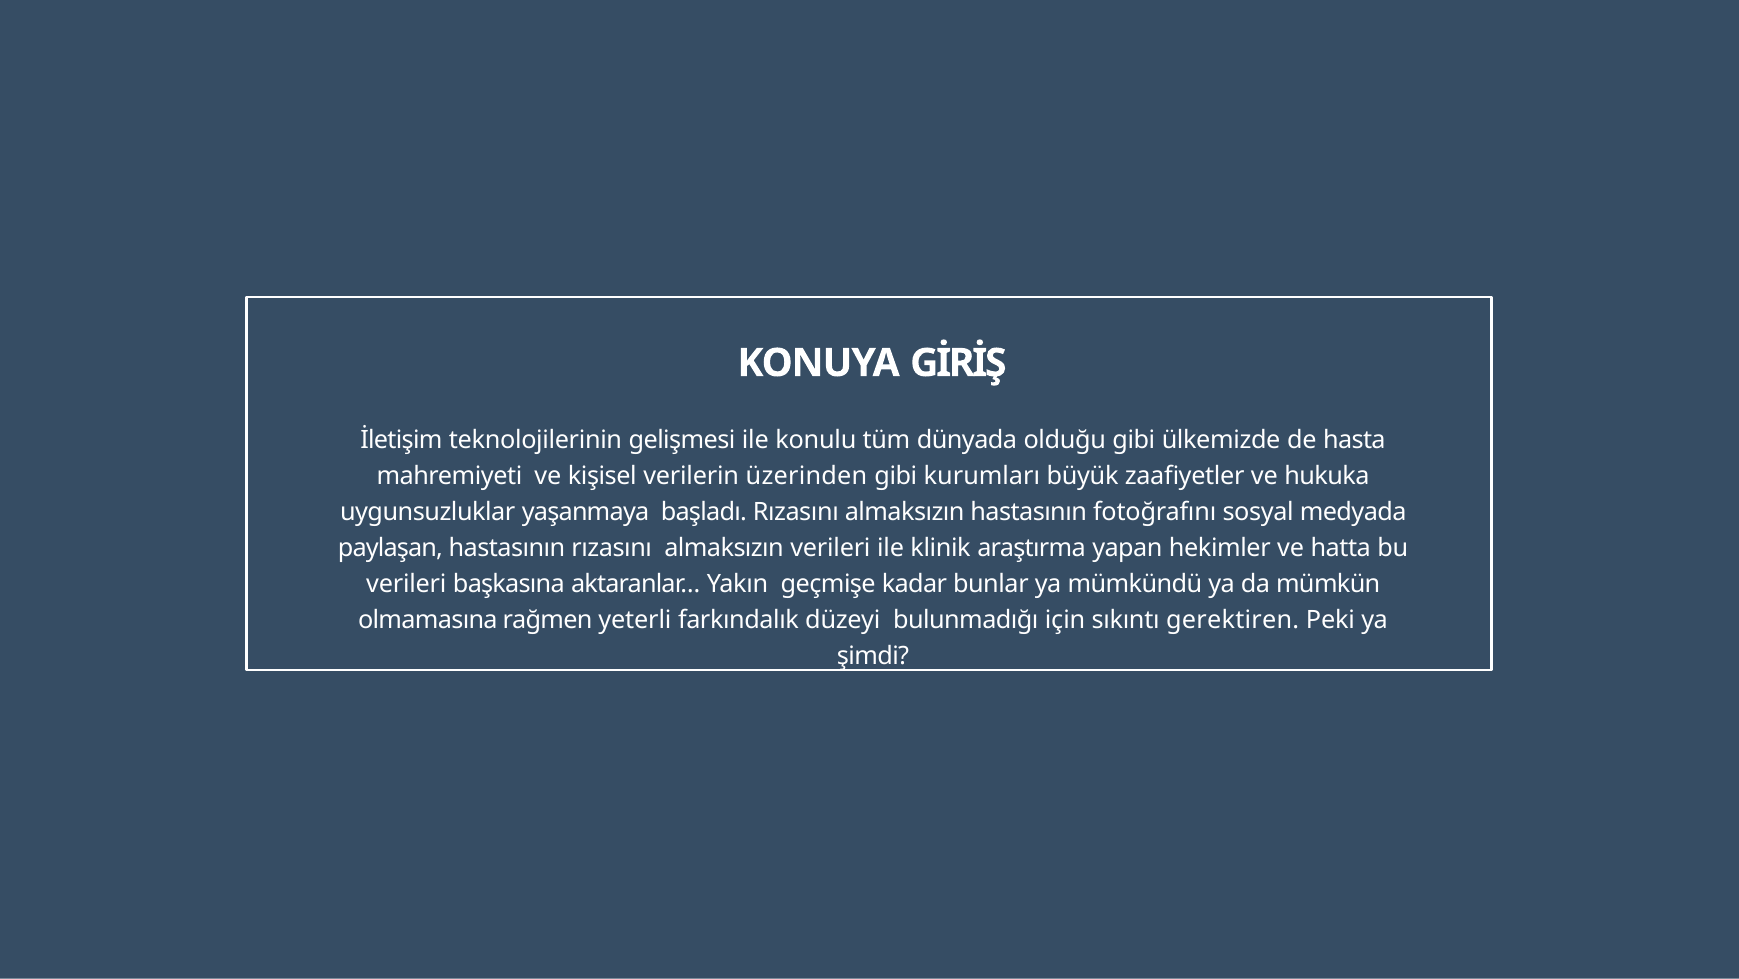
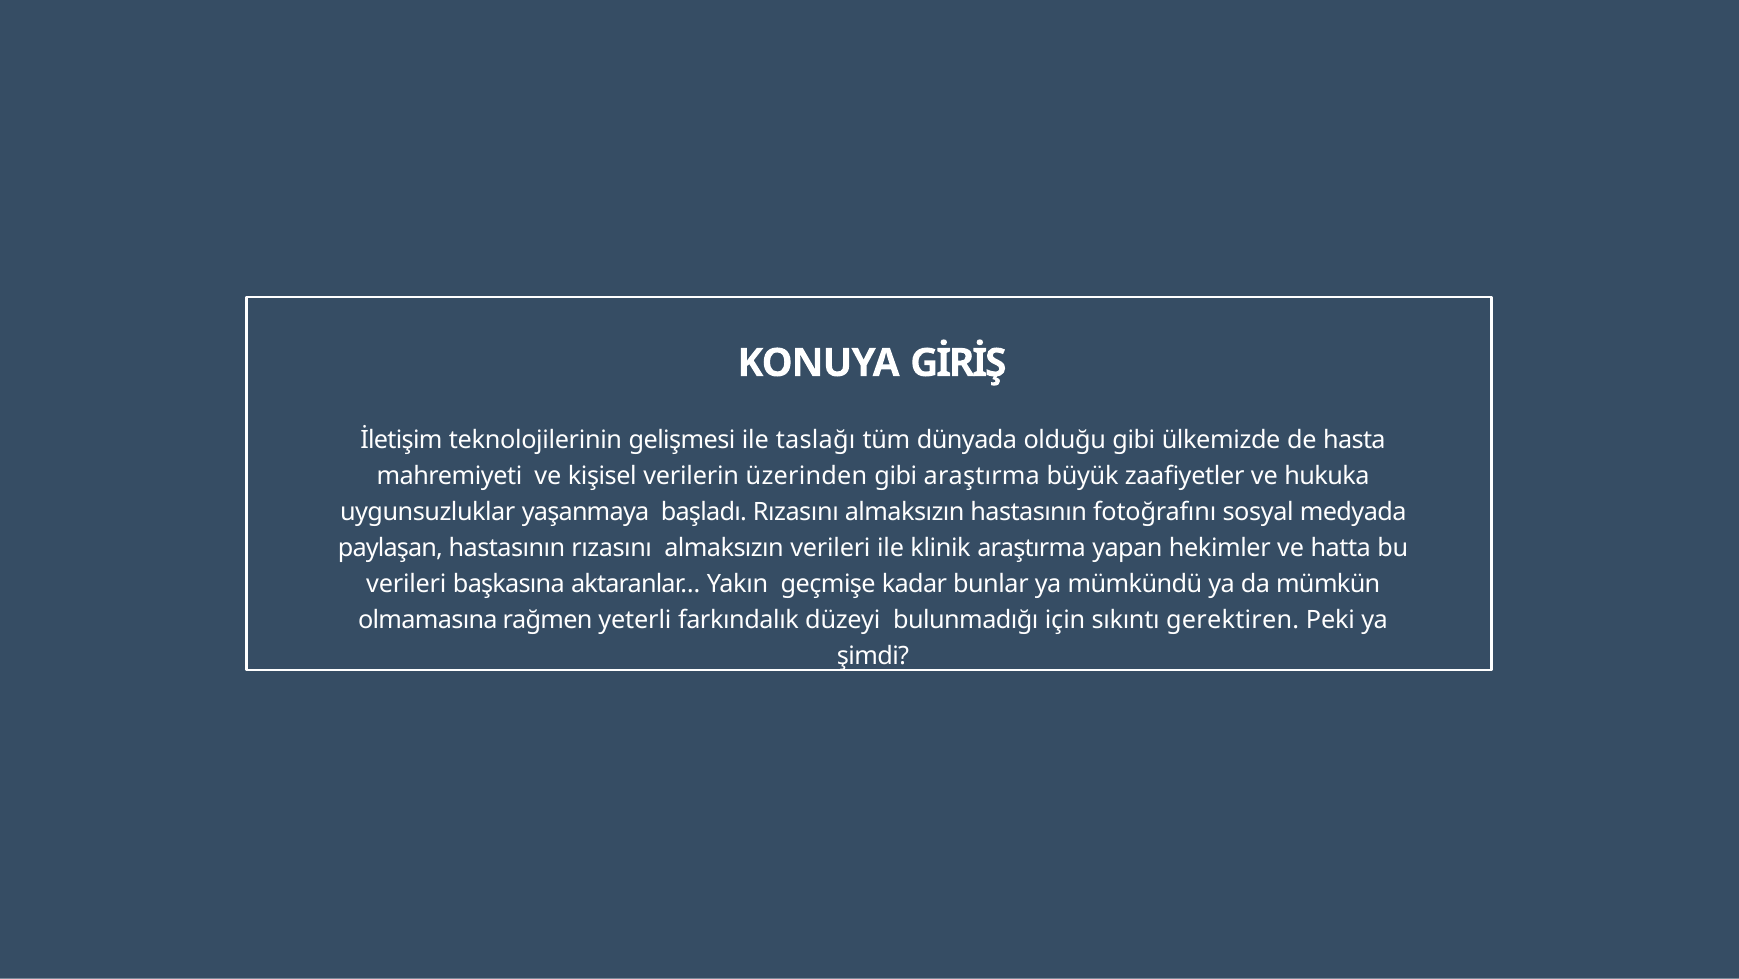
konulu: konulu -> taslağı
gibi kurumları: kurumları -> araştırma
